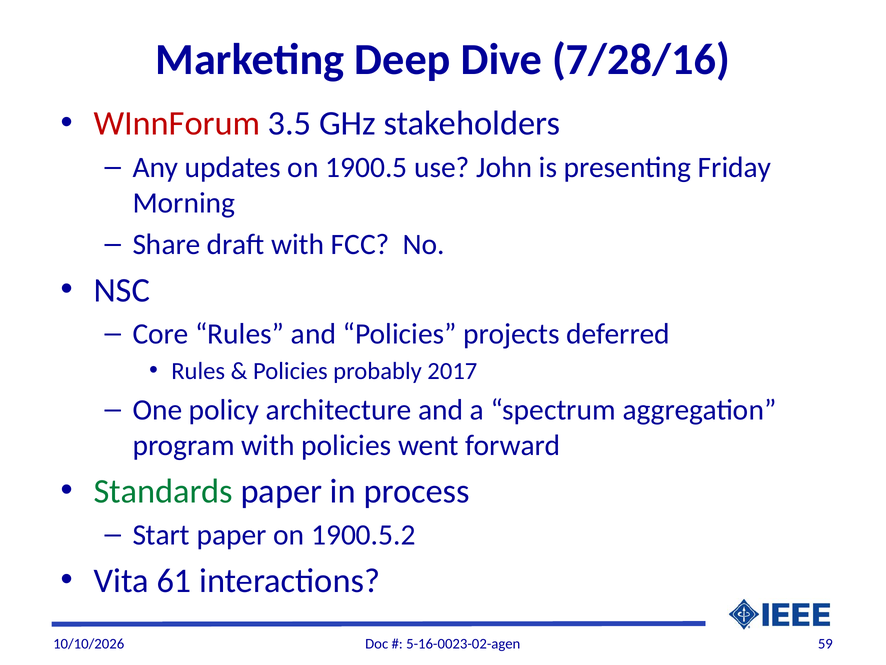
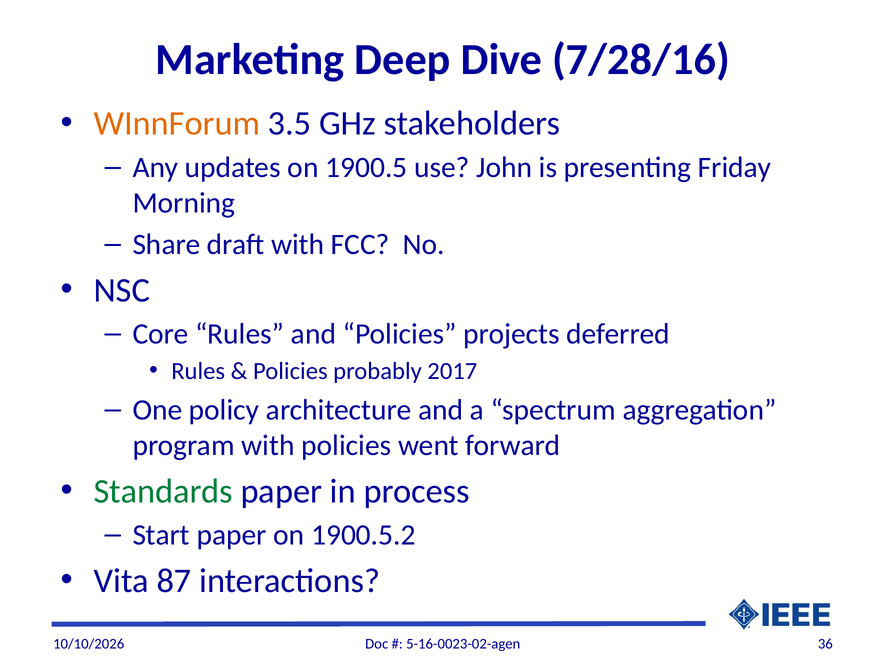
WInnForum colour: red -> orange
61: 61 -> 87
59: 59 -> 36
